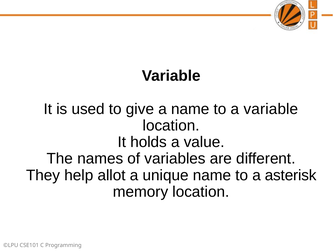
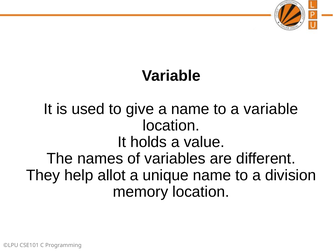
asterisk: asterisk -> division
